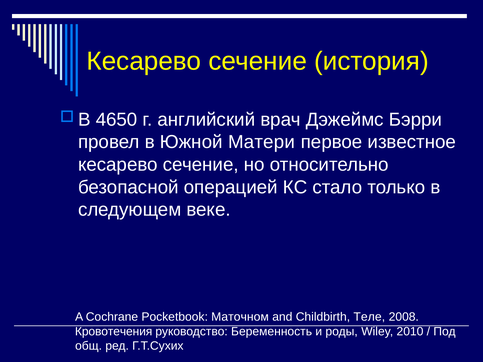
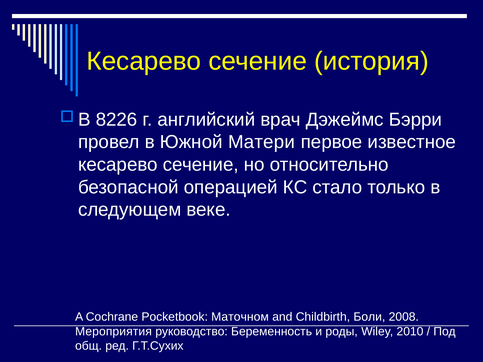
4650: 4650 -> 8226
Теле: Теле -> Боли
Кровотечения: Кровотечения -> Мероприятия
